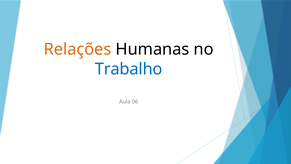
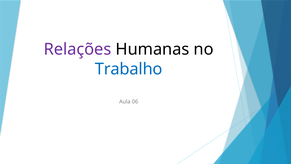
Relações colour: orange -> purple
